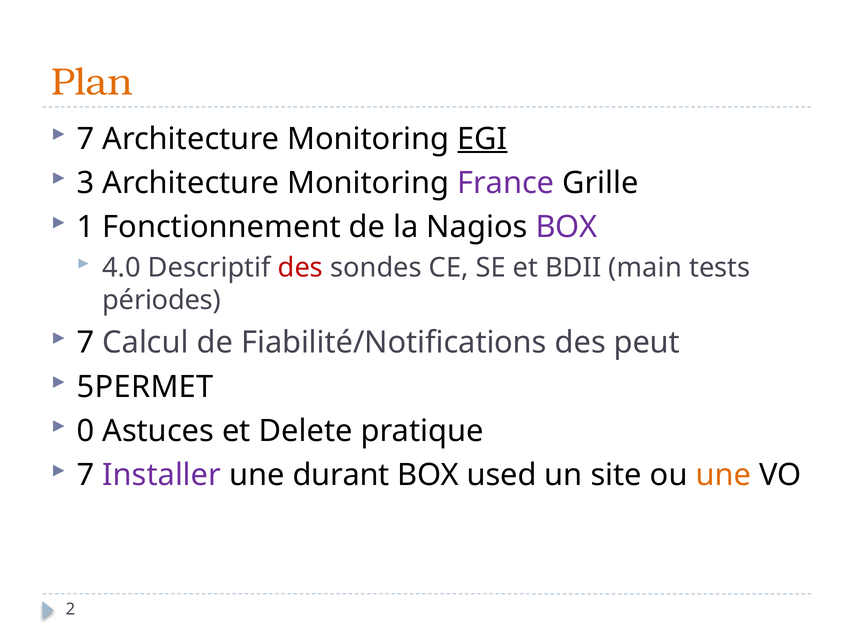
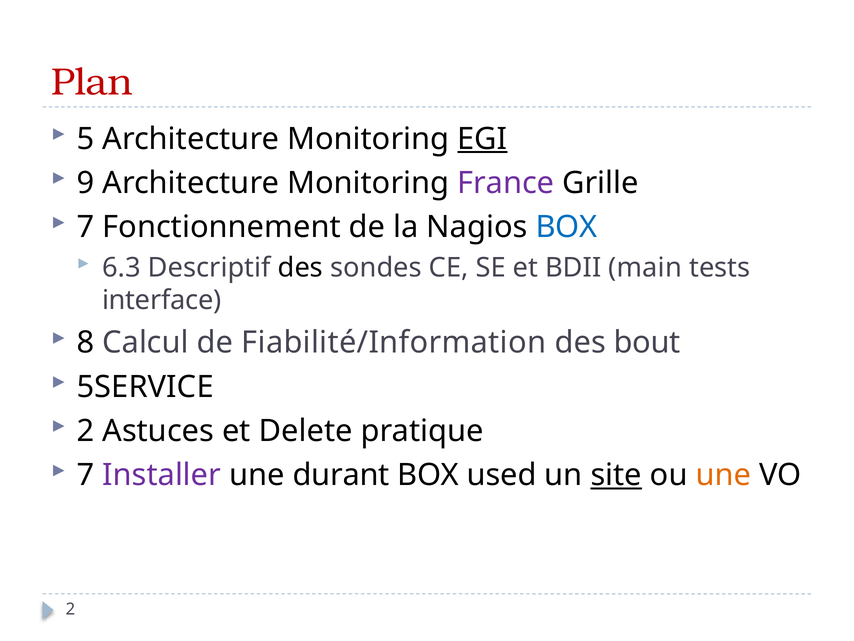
Plan colour: orange -> red
7 at (86, 139): 7 -> 5
3: 3 -> 9
1 at (86, 227): 1 -> 7
BOX at (566, 227) colour: purple -> blue
4.0: 4.0 -> 6.3
des at (300, 267) colour: red -> black
périodes: périodes -> interface
7 at (86, 342): 7 -> 8
Fiabilité/Notifications: Fiabilité/Notifications -> Fiabilité/Information
peut: peut -> bout
5PERMET: 5PERMET -> 5SERVICE
0 at (86, 431): 0 -> 2
site underline: none -> present
